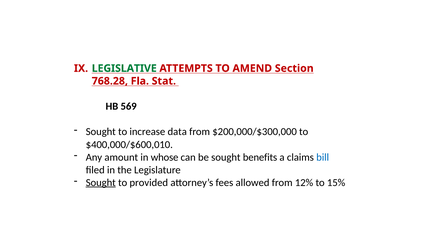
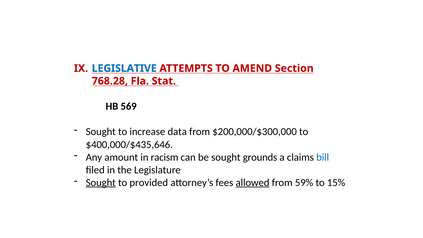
LEGISLATIVE colour: green -> blue
$400,000/$600,010: $400,000/$600,010 -> $400,000/$435,646
whose: whose -> racism
benefits: benefits -> grounds
allowed underline: none -> present
12%: 12% -> 59%
